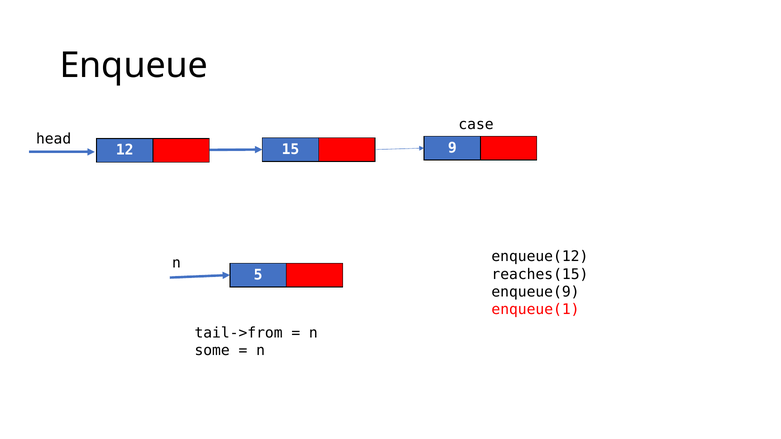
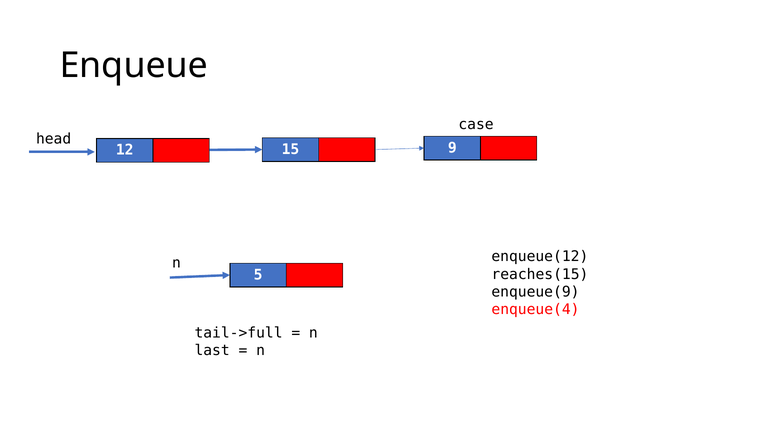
enqueue(1: enqueue(1 -> enqueue(4
tail->from: tail->from -> tail->full
some: some -> last
